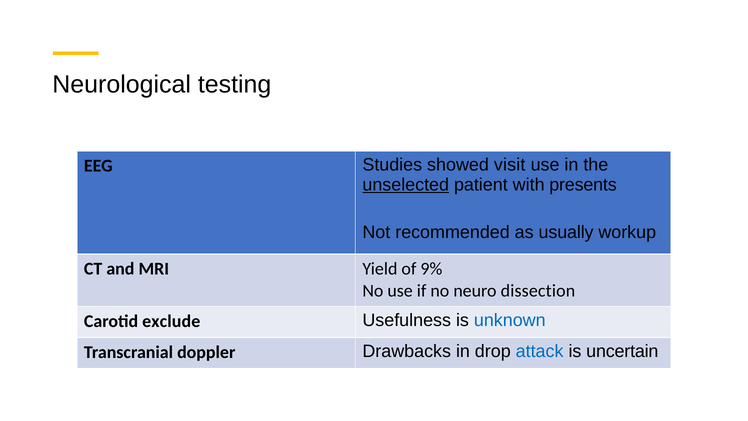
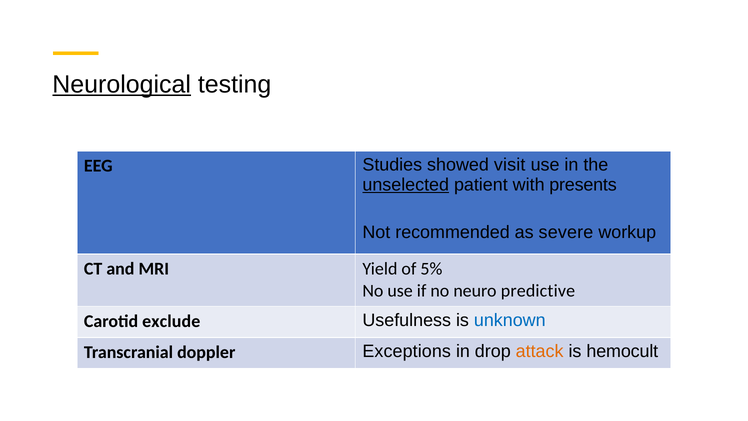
Neurological underline: none -> present
usually: usually -> severe
9%: 9% -> 5%
dissection: dissection -> predictive
Drawbacks: Drawbacks -> Exceptions
attack colour: blue -> orange
uncertain: uncertain -> hemocult
